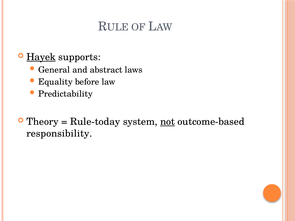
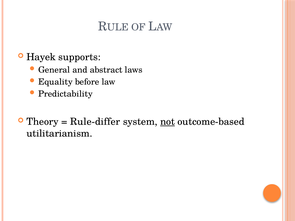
Hayek underline: present -> none
Rule-today: Rule-today -> Rule-differ
responsibility: responsibility -> utilitarianism
